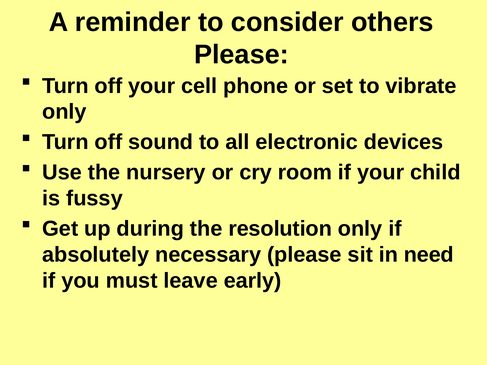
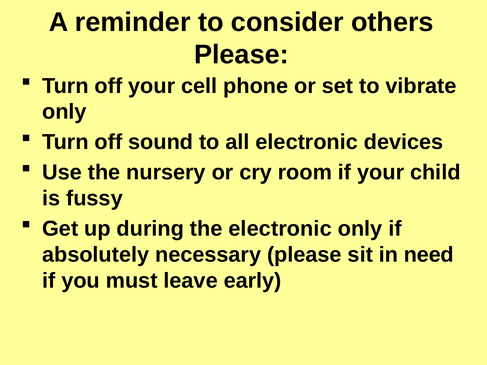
the resolution: resolution -> electronic
